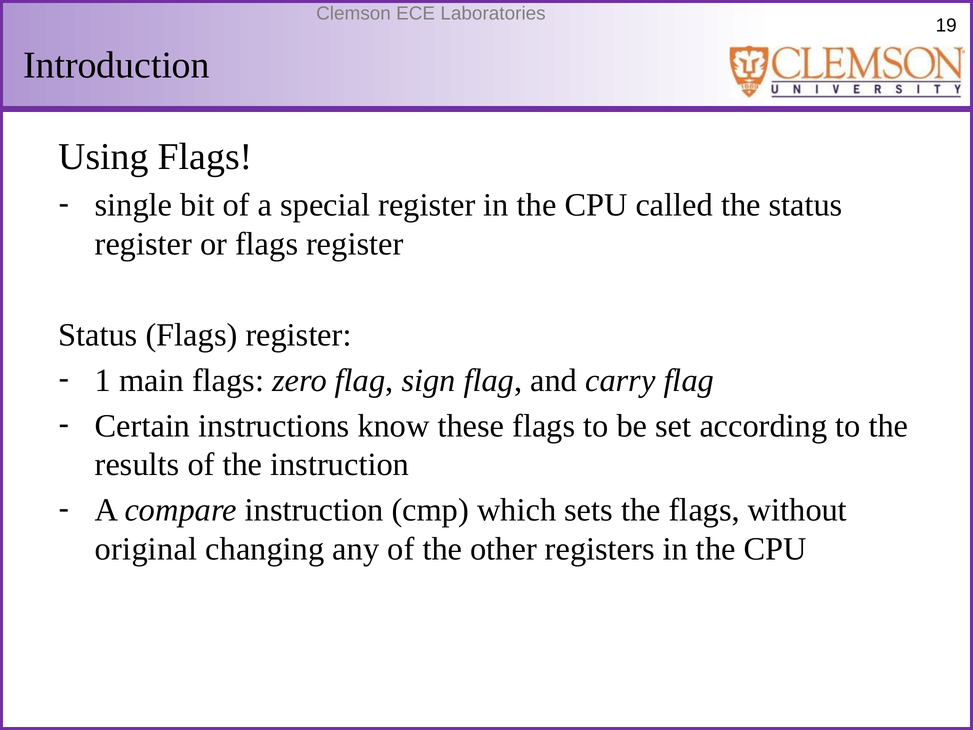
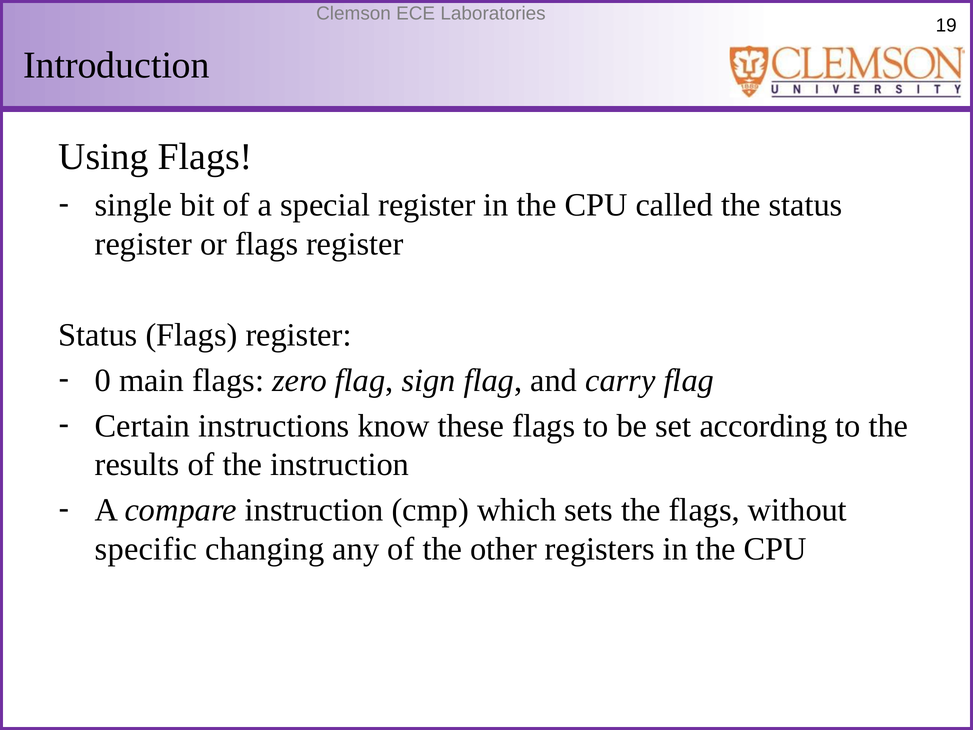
1: 1 -> 0
original: original -> specific
